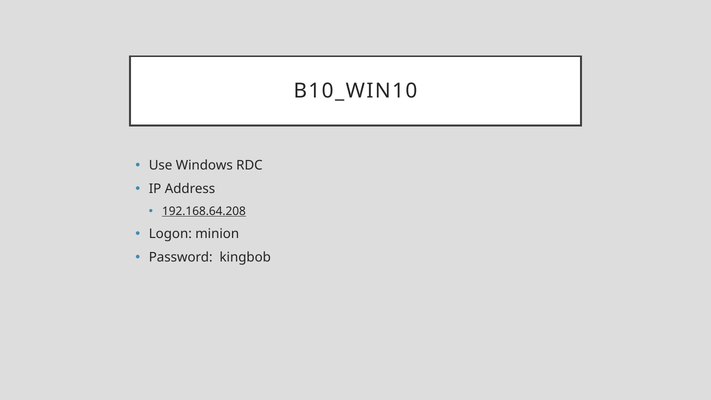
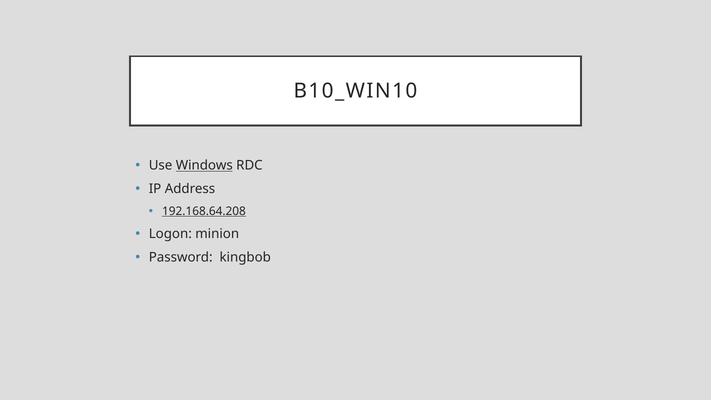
Windows underline: none -> present
